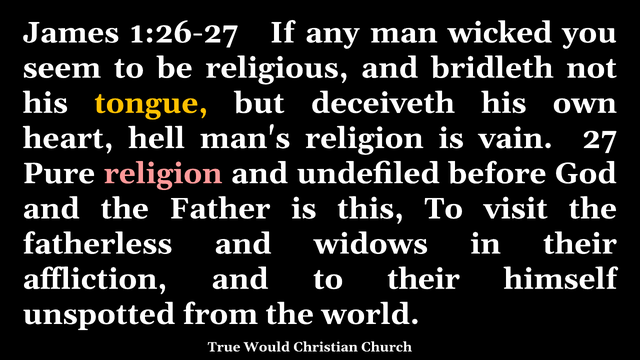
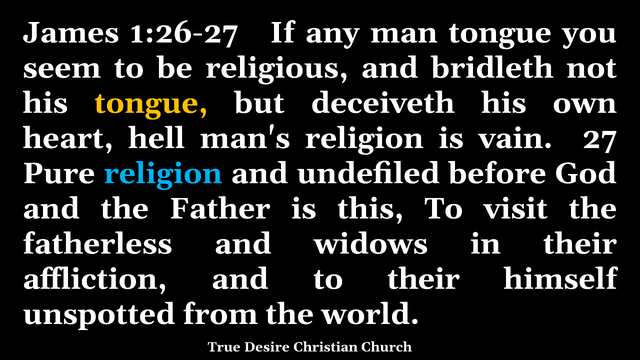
man wicked: wicked -> tongue
religion at (163, 174) colour: pink -> light blue
Would: Would -> Desire
